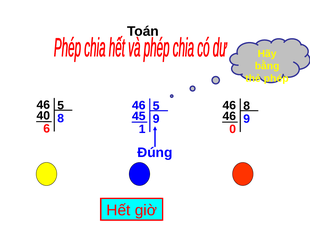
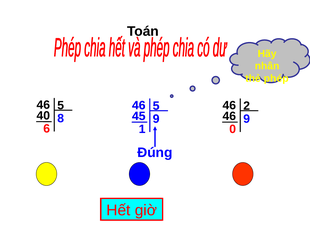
bằng: bằng -> nhân
46 8: 8 -> 2
